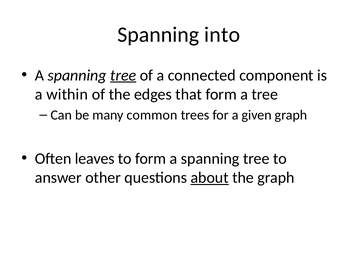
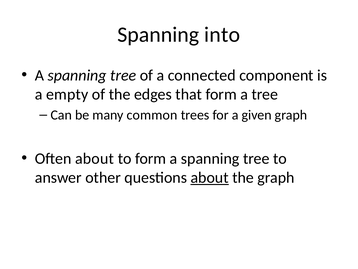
tree at (123, 75) underline: present -> none
within: within -> empty
Often leaves: leaves -> about
